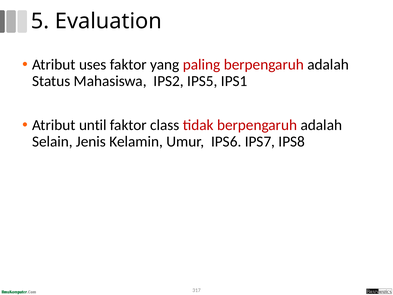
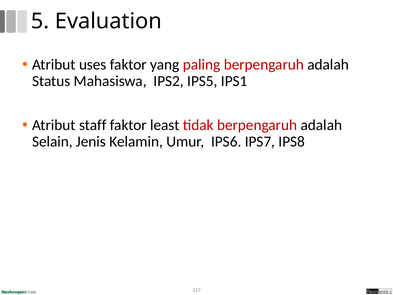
until: until -> staff
class: class -> least
